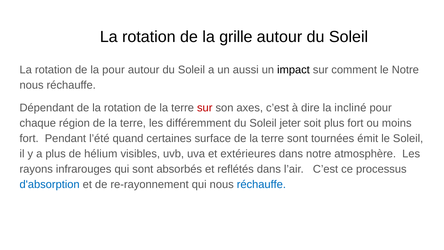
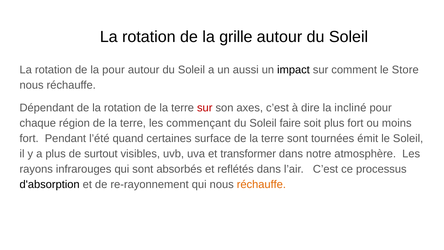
le Notre: Notre -> Store
différemment: différemment -> commençant
jeter: jeter -> faire
hélium: hélium -> surtout
extérieures: extérieures -> transformer
d'absorption colour: blue -> black
réchauffe at (261, 184) colour: blue -> orange
